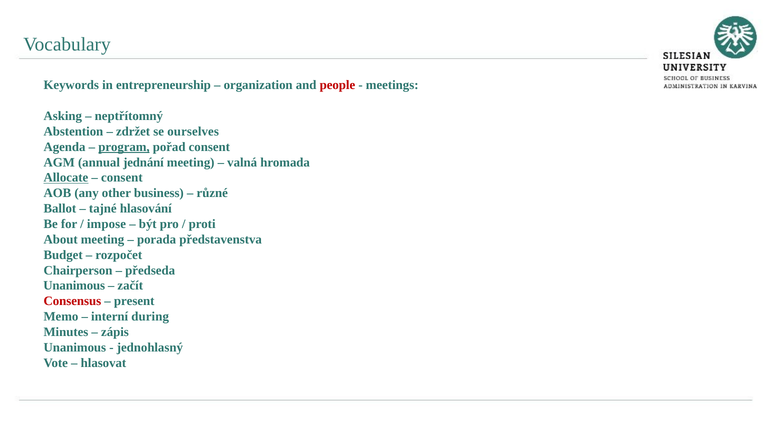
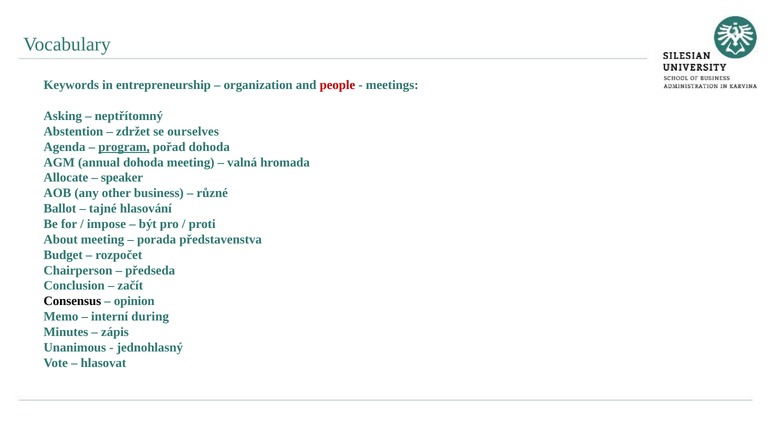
pořad consent: consent -> dohoda
annual jednání: jednání -> dohoda
Allocate underline: present -> none
consent at (122, 178): consent -> speaker
Unanimous at (74, 285): Unanimous -> Conclusion
Consensus colour: red -> black
present: present -> opinion
